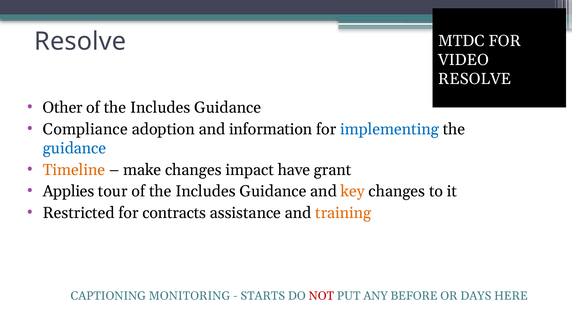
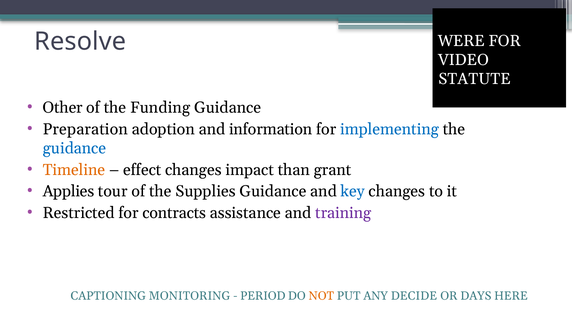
MTDC: MTDC -> WERE
RESOLVE at (475, 79): RESOLVE -> STATUTE
Includes at (160, 108): Includes -> Funding
Compliance: Compliance -> Preparation
make: make -> effect
have: have -> than
tour of the Includes: Includes -> Supplies
key colour: orange -> blue
training colour: orange -> purple
STARTS: STARTS -> PERIOD
NOT colour: red -> orange
BEFORE: BEFORE -> DECIDE
